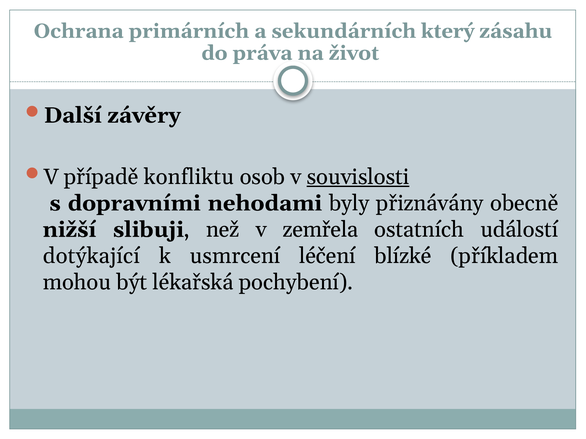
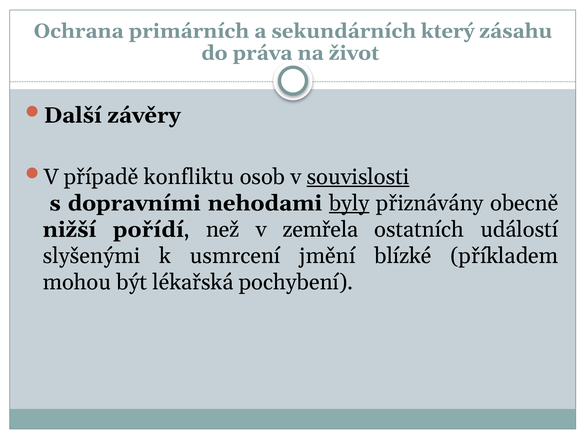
byly underline: none -> present
slibuji: slibuji -> pořídí
dotýkající: dotýkající -> slyšenými
léčení: léčení -> jmění
